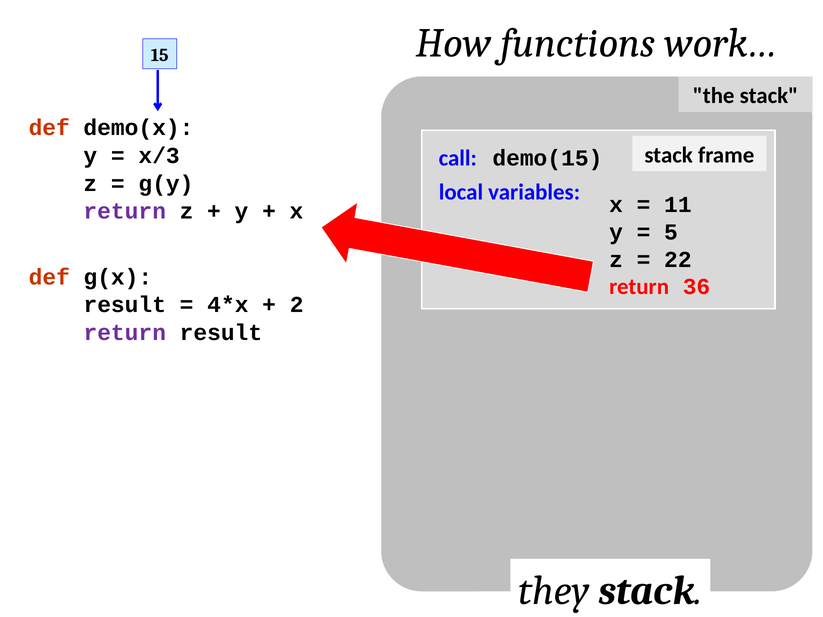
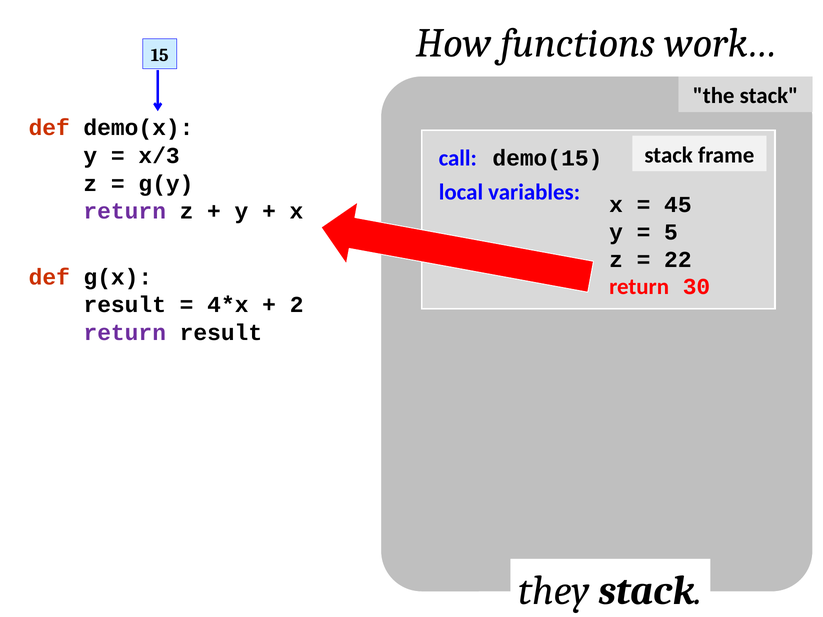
11: 11 -> 45
36: 36 -> 30
